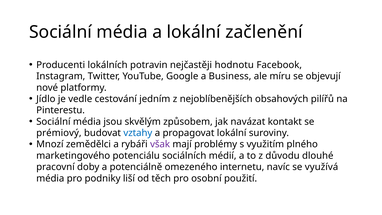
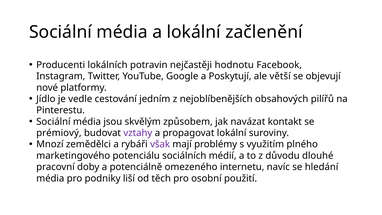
Business: Business -> Poskytují
míru: míru -> větší
vztahy colour: blue -> purple
využívá: využívá -> hledání
